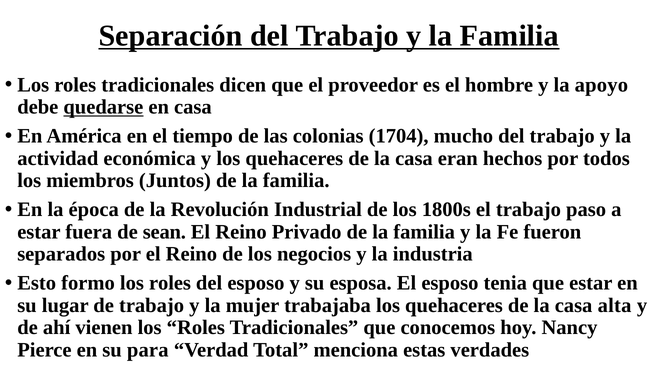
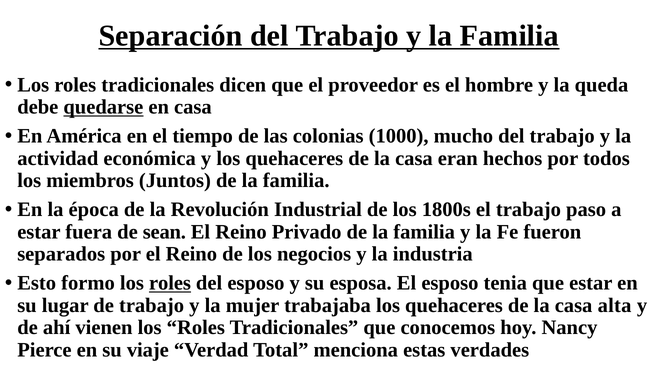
apoyo: apoyo -> queda
1704: 1704 -> 1000
roles at (170, 283) underline: none -> present
para: para -> viaje
